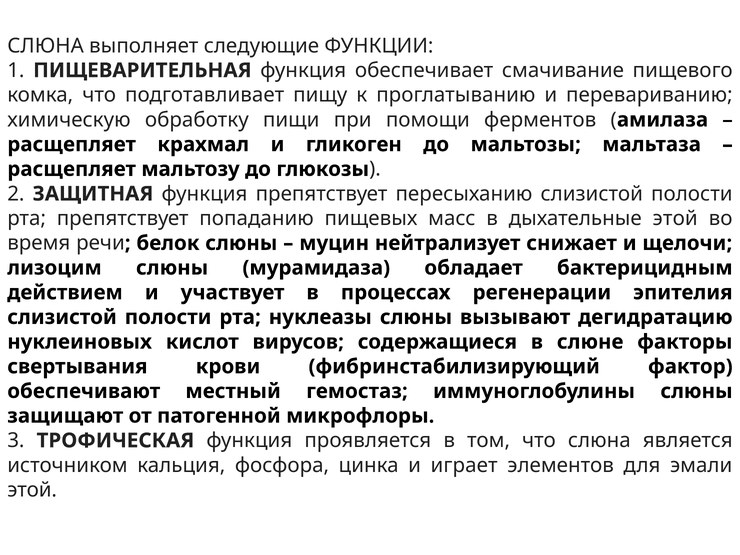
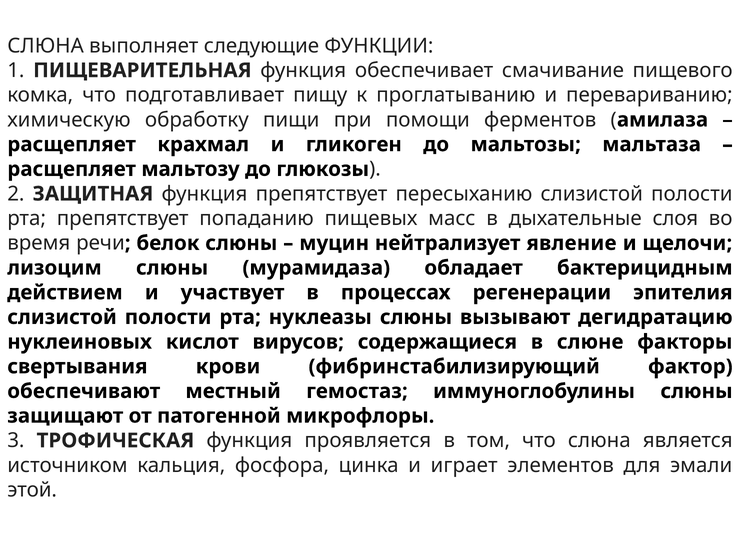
дыхательные этой: этой -> слоя
снижает: снижает -> явление
